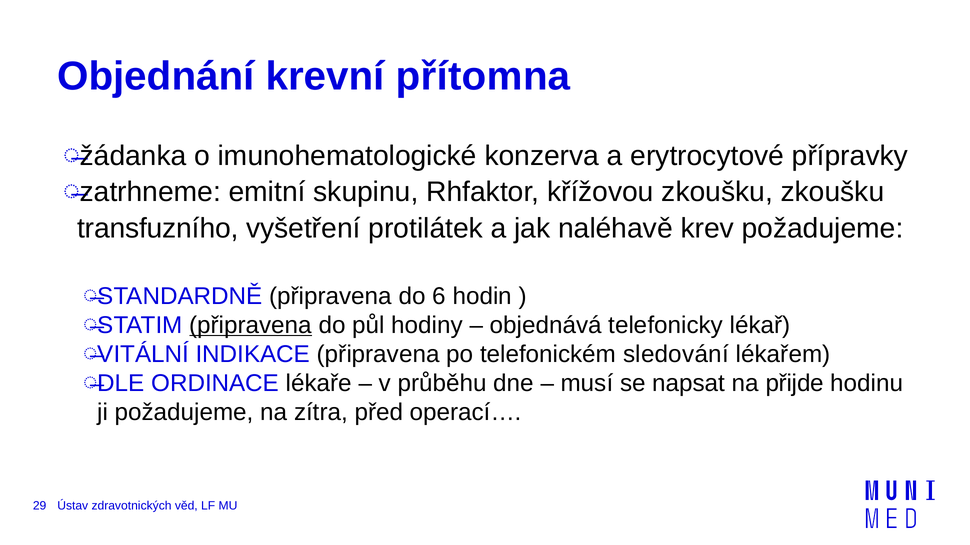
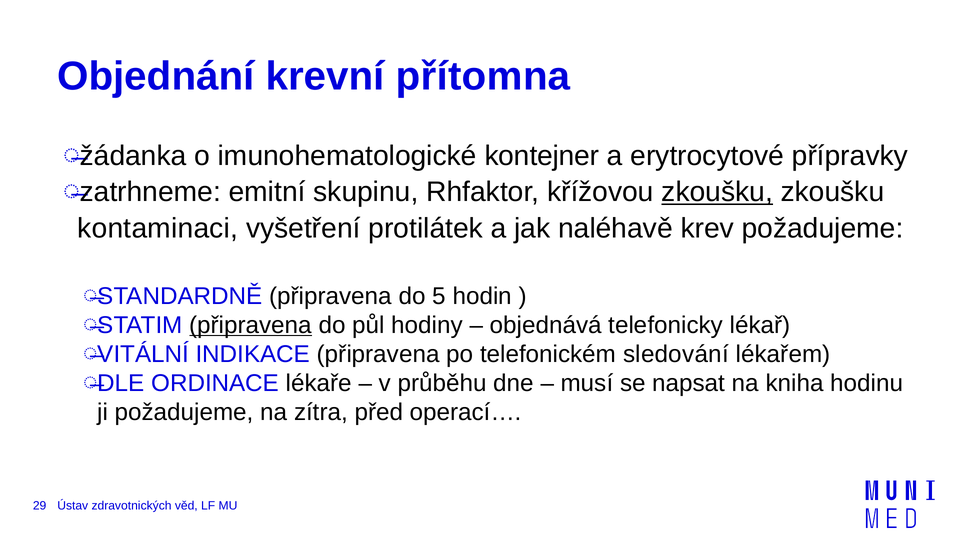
konzerva: konzerva -> kontejner
zkoušku at (717, 192) underline: none -> present
transfuzního: transfuzního -> kontaminaci
6: 6 -> 5
přijde: přijde -> kniha
